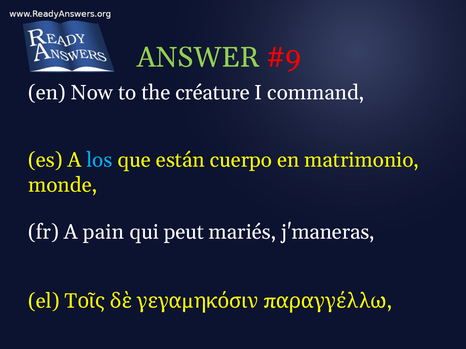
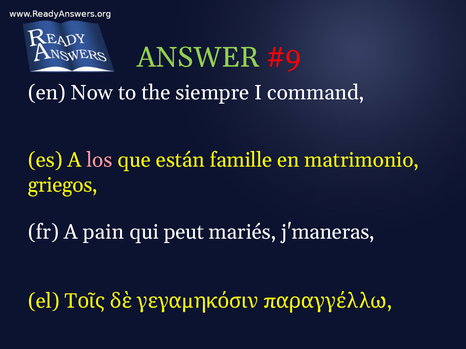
créature: créature -> siempre
los colour: light blue -> pink
cuerpo: cuerpo -> famille
monde: monde -> griegos
